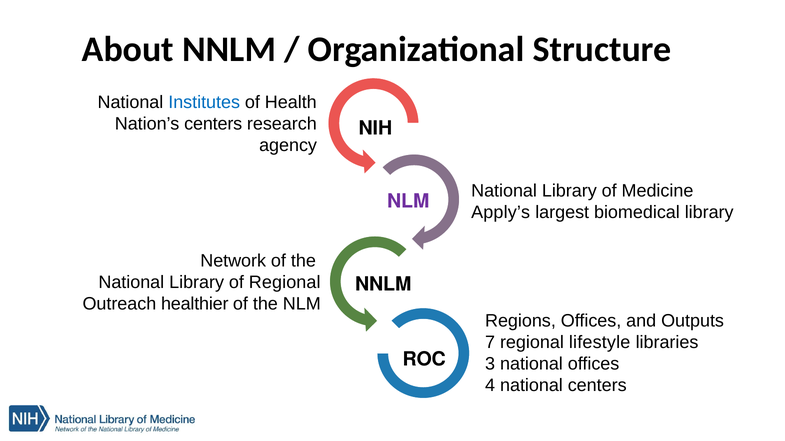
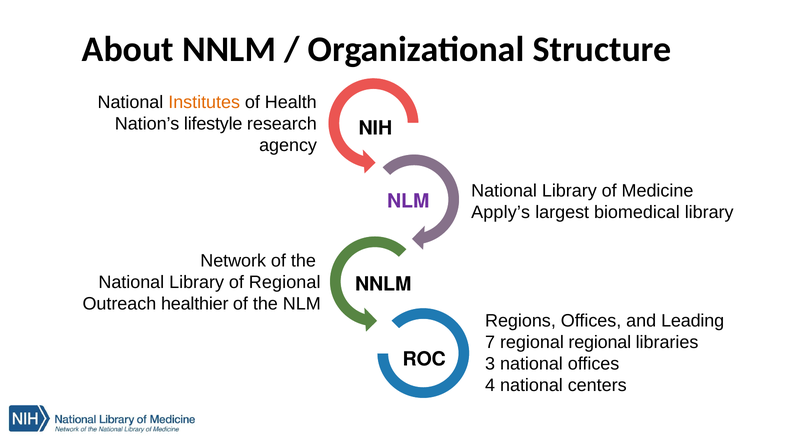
Institutes colour: blue -> orange
Nation’s centers: centers -> lifestyle
Outputs: Outputs -> Leading
regional lifestyle: lifestyle -> regional
